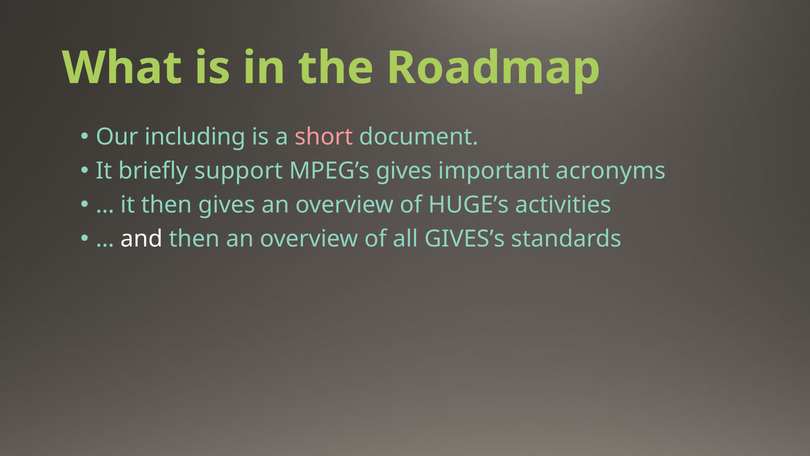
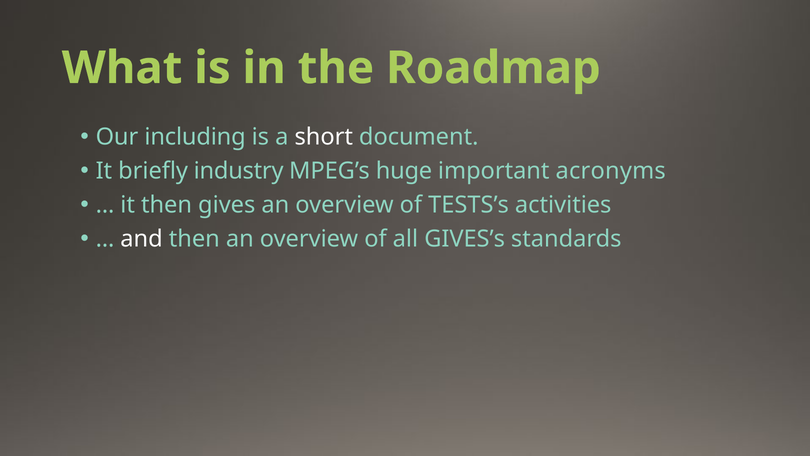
short colour: pink -> white
support: support -> industry
MPEG’s gives: gives -> huge
HUGE’s: HUGE’s -> TESTS’s
